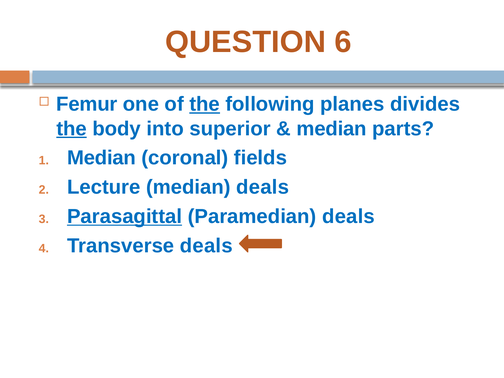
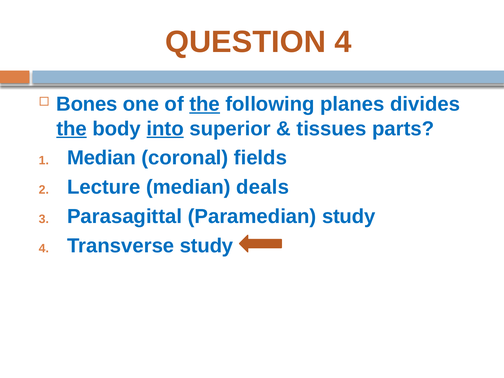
QUESTION 6: 6 -> 4
Femur: Femur -> Bones
into underline: none -> present
median at (332, 129): median -> tissues
Parasagittal underline: present -> none
Paramedian deals: deals -> study
Transverse deals: deals -> study
